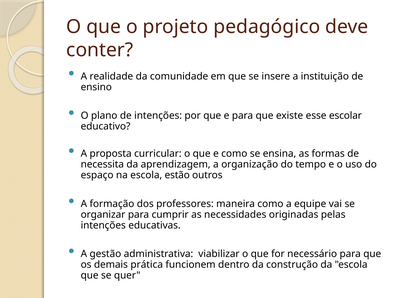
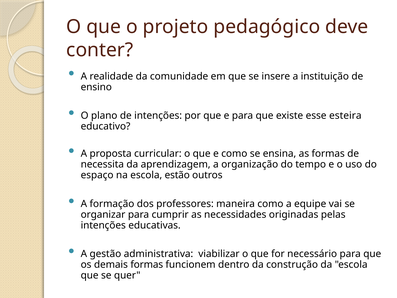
escolar: escolar -> esteira
demais prática: prática -> formas
